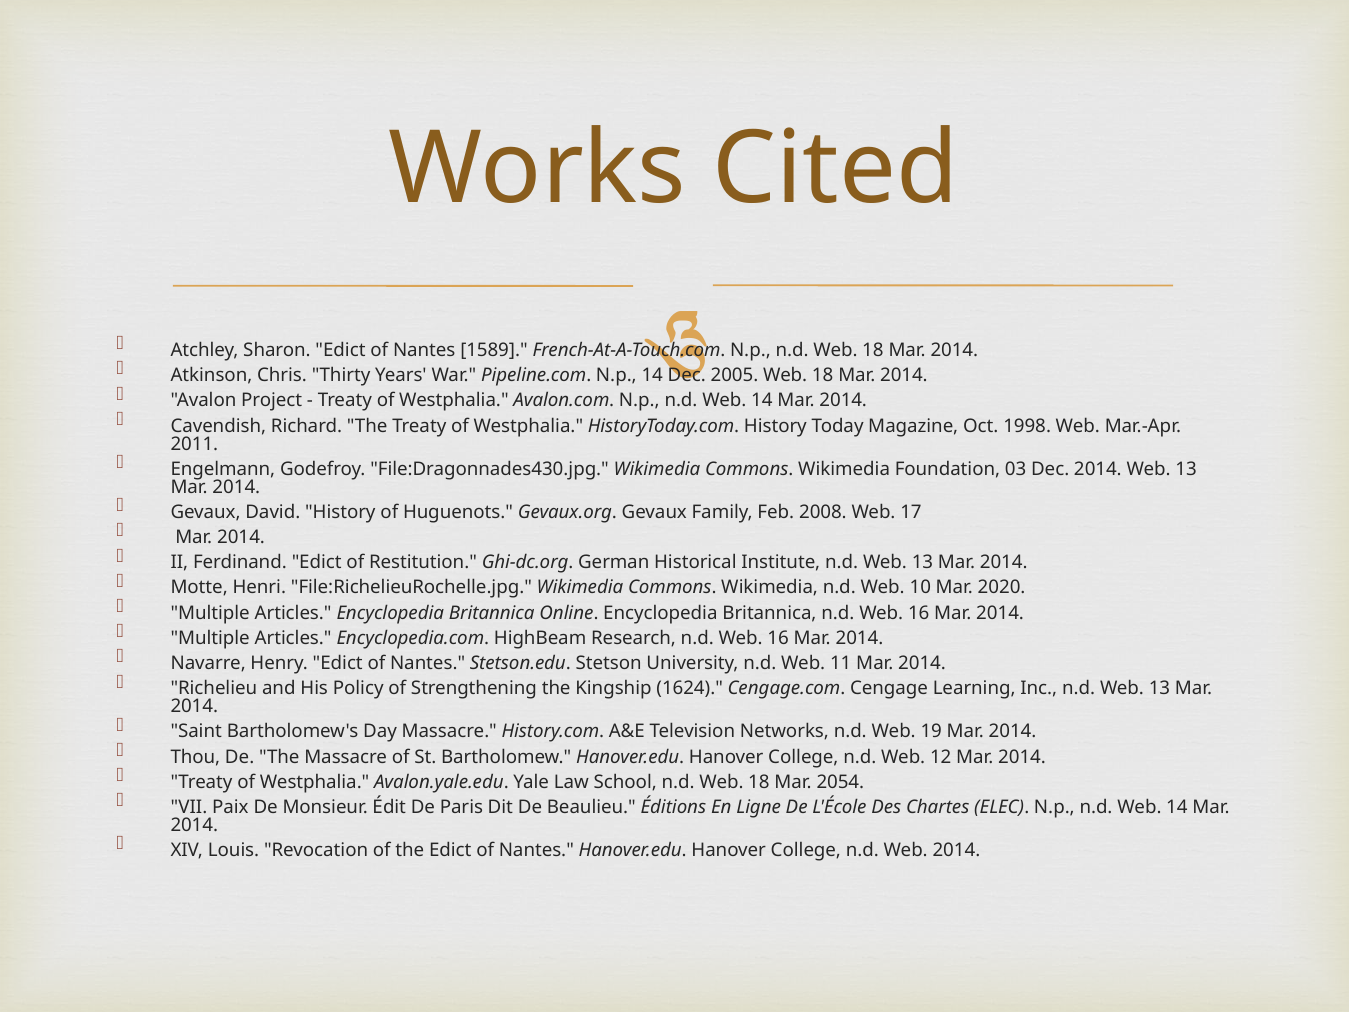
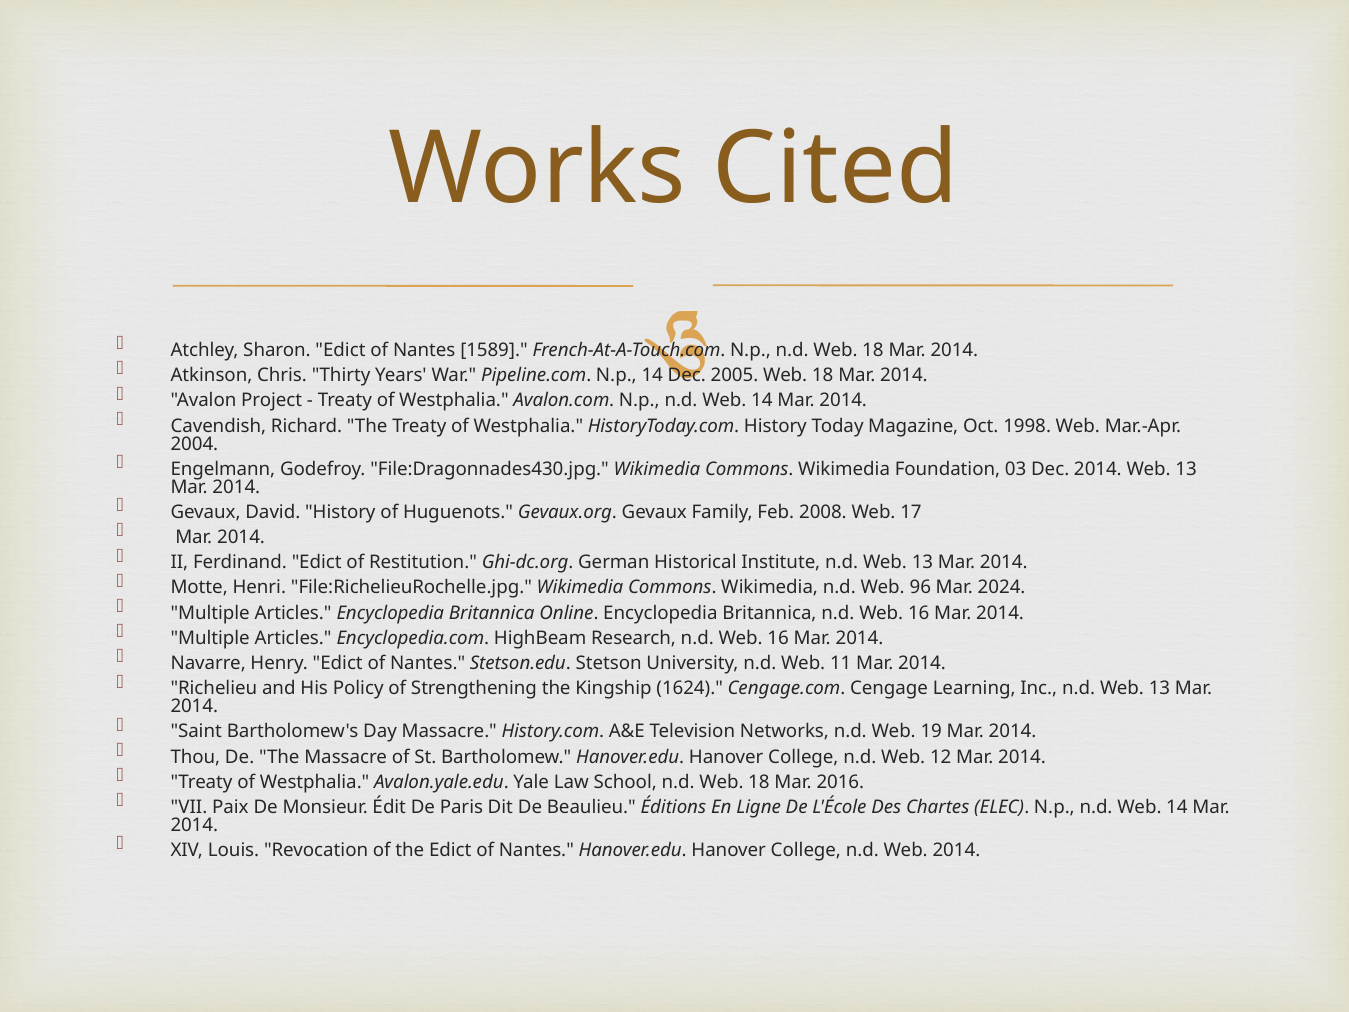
2011: 2011 -> 2004
10: 10 -> 96
2020: 2020 -> 2024
2054: 2054 -> 2016
